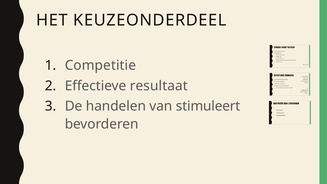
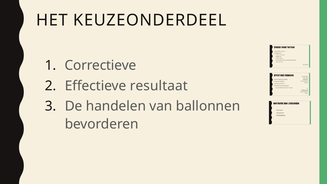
Competitie: Competitie -> Correctieve
stimuleert: stimuleert -> ballonnen
